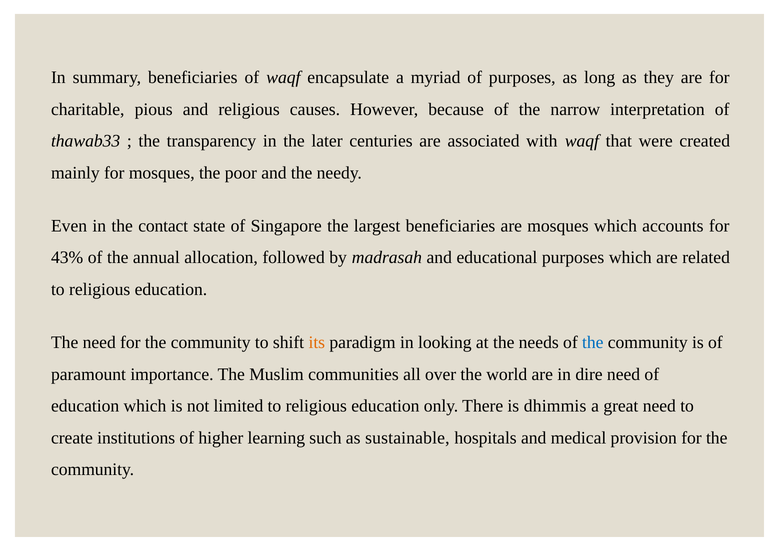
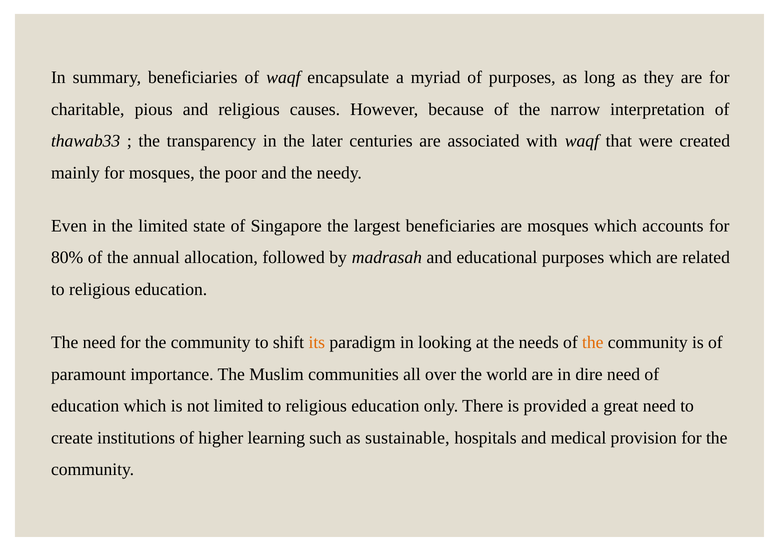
the contact: contact -> limited
43%: 43% -> 80%
the at (593, 343) colour: blue -> orange
dhimmis: dhimmis -> provided
